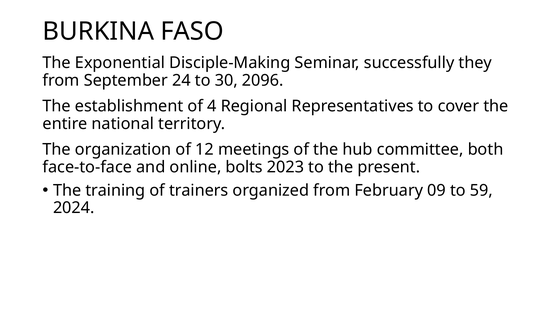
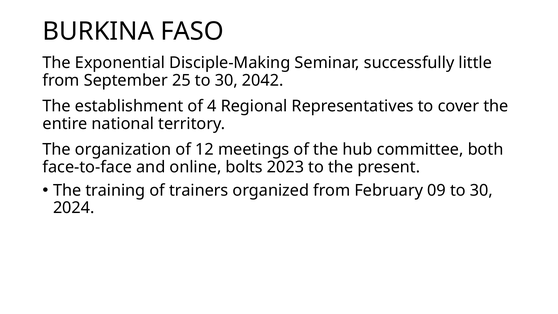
they: they -> little
24: 24 -> 25
2096: 2096 -> 2042
09 to 59: 59 -> 30
